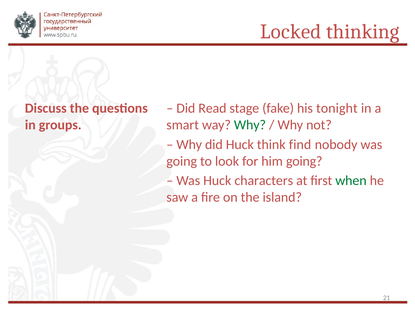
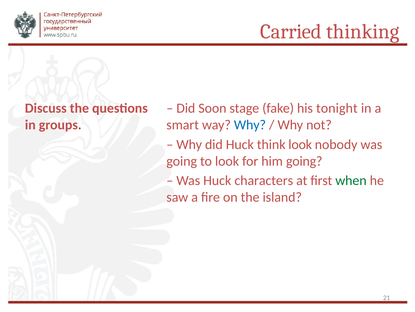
Locked: Locked -> Carried
Read: Read -> Soon
Why at (250, 125) colour: green -> blue
think find: find -> look
